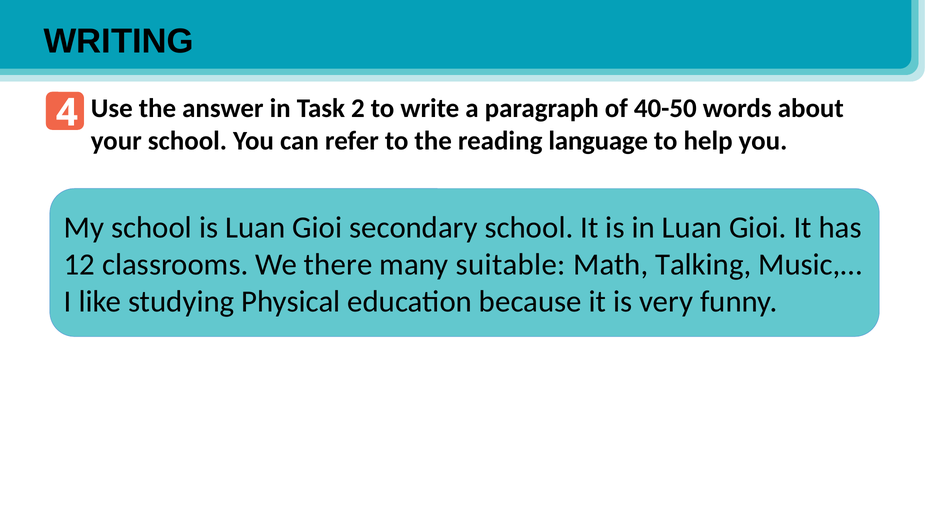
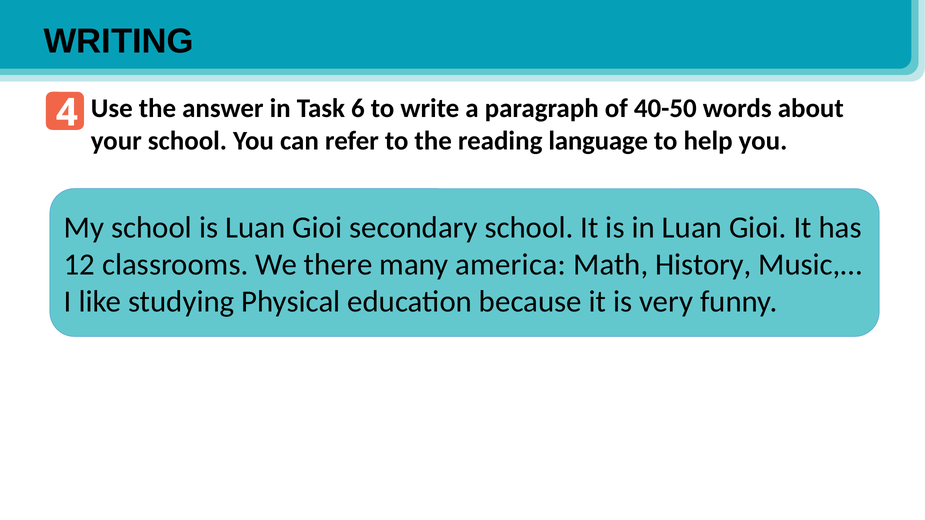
2: 2 -> 6
suitable: suitable -> america
Talking: Talking -> History
